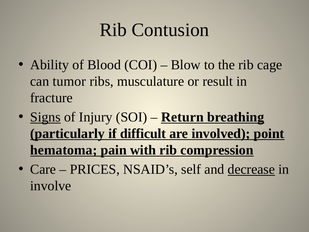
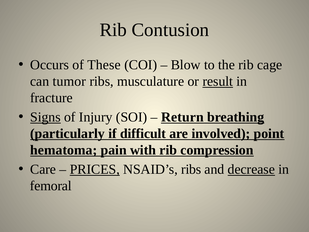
Ability: Ability -> Occurs
Blood: Blood -> These
result underline: none -> present
PRICES underline: none -> present
NSAID’s self: self -> ribs
involve: involve -> femoral
